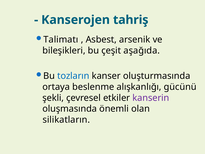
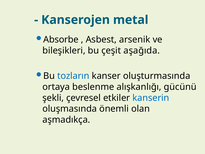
tahriş: tahriş -> metal
Talimatı: Talimatı -> Absorbe
kanserin colour: purple -> blue
silikatların: silikatların -> aşmadıkça
